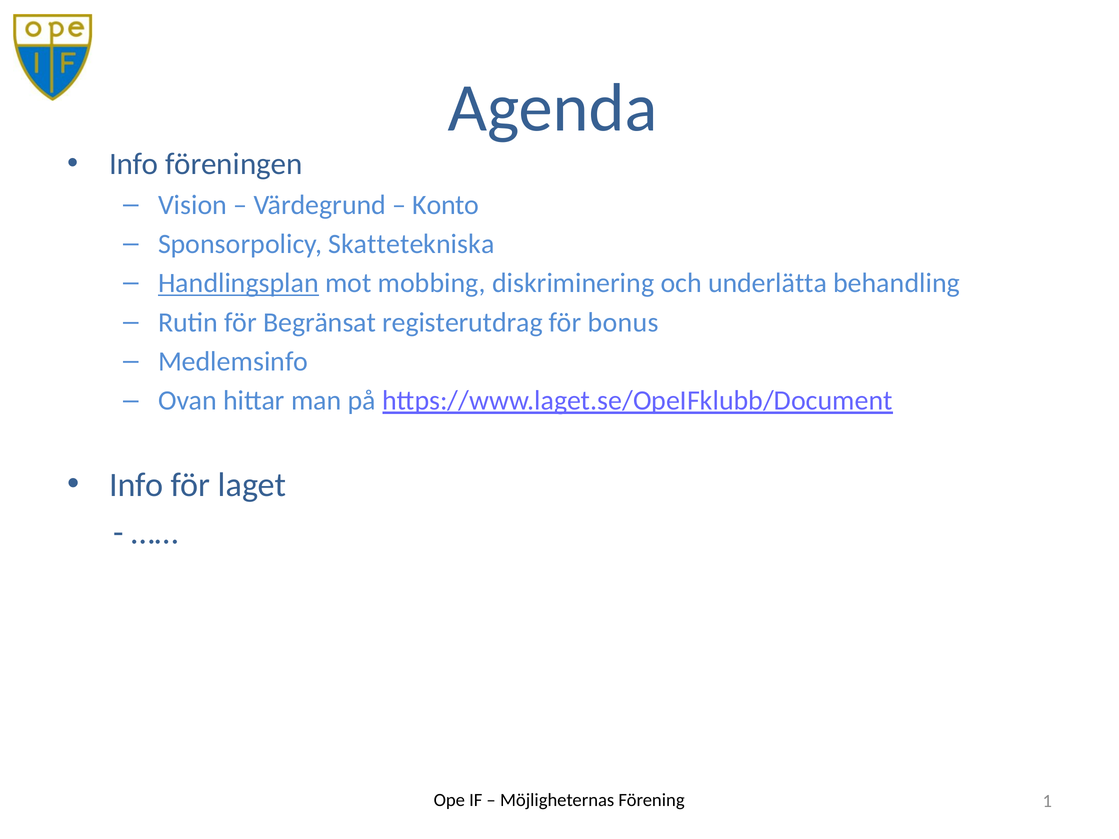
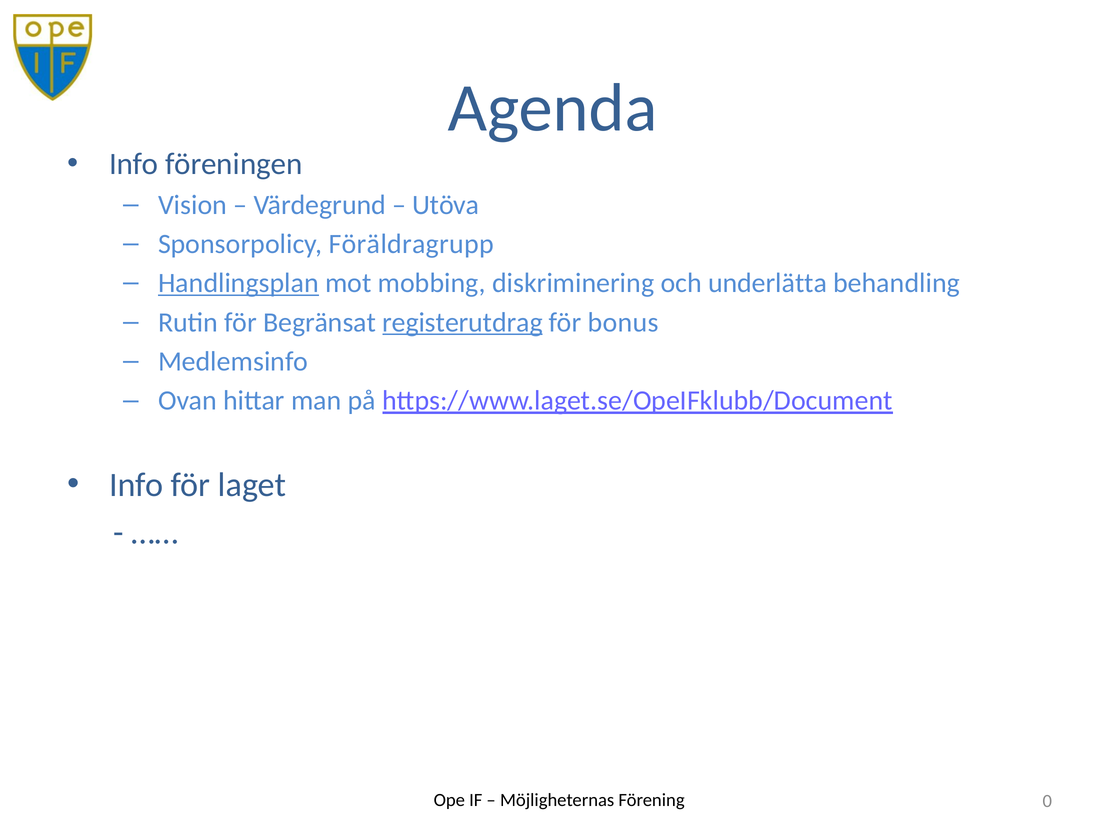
Konto: Konto -> Utöva
Skattetekniska: Skattetekniska -> Föräldragrupp
registerutdrag underline: none -> present
1: 1 -> 0
